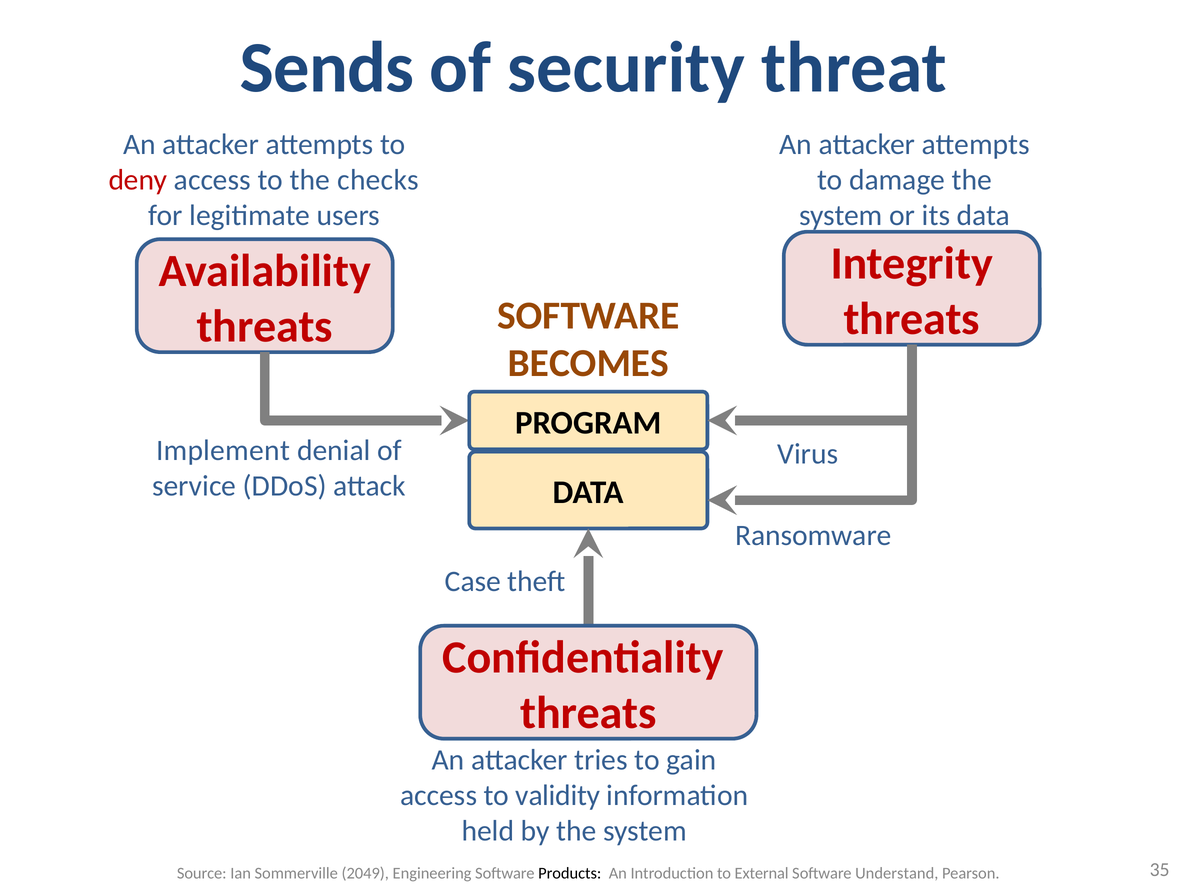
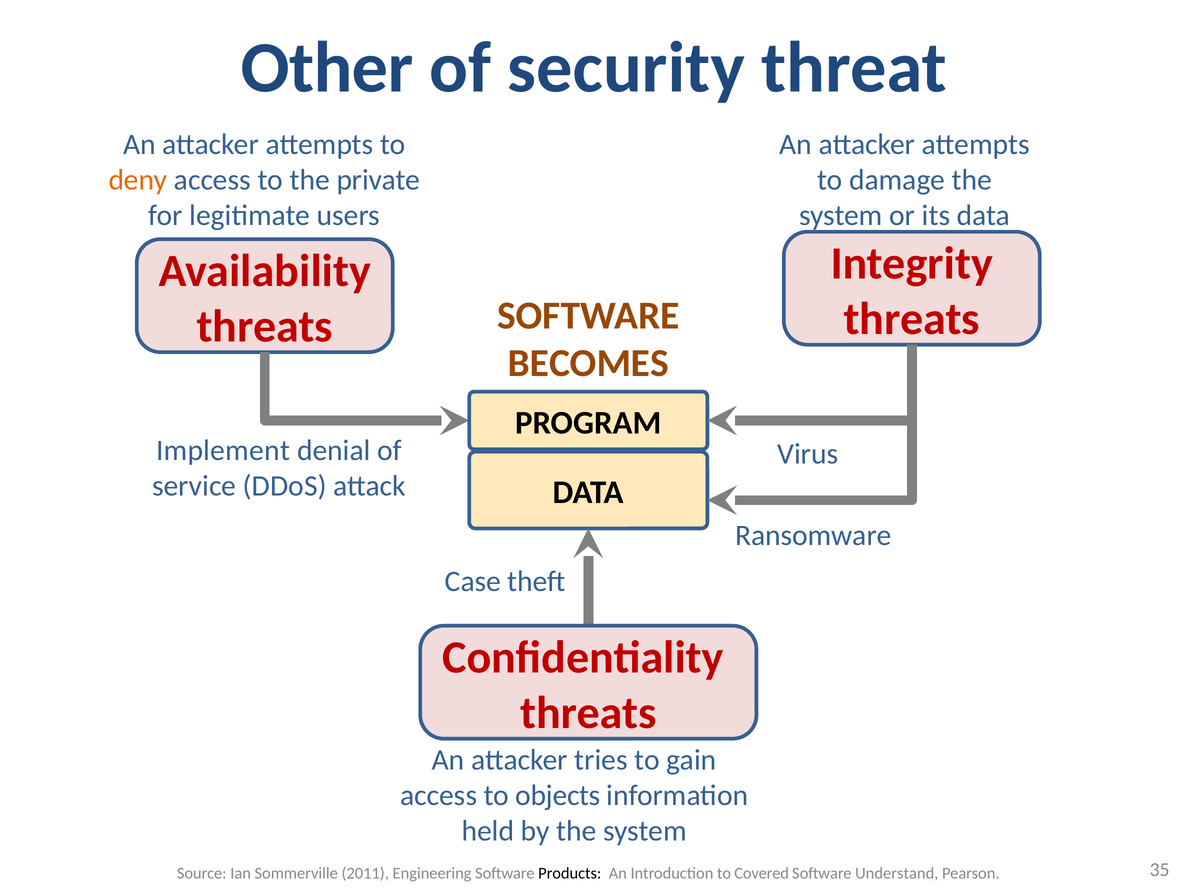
Sends: Sends -> Other
deny colour: red -> orange
checks: checks -> private
validity: validity -> objects
2049: 2049 -> 2011
External: External -> Covered
